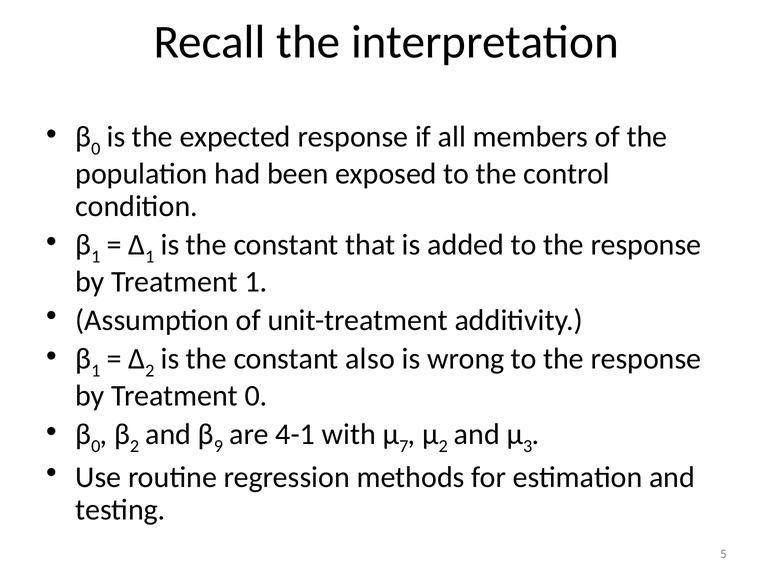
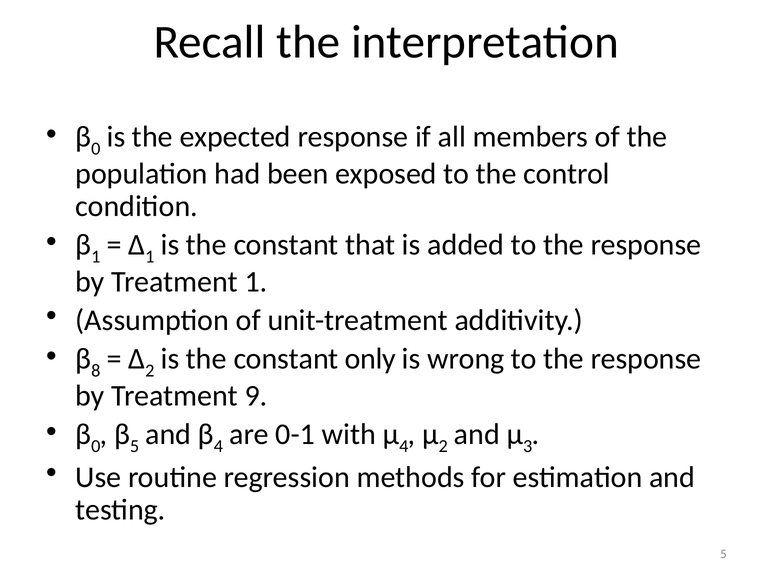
1 at (96, 371): 1 -> 8
also: also -> only
Treatment 0: 0 -> 9
2 at (135, 446): 2 -> 5
9 at (218, 446): 9 -> 4
4-1: 4-1 -> 0-1
7 at (404, 446): 7 -> 4
